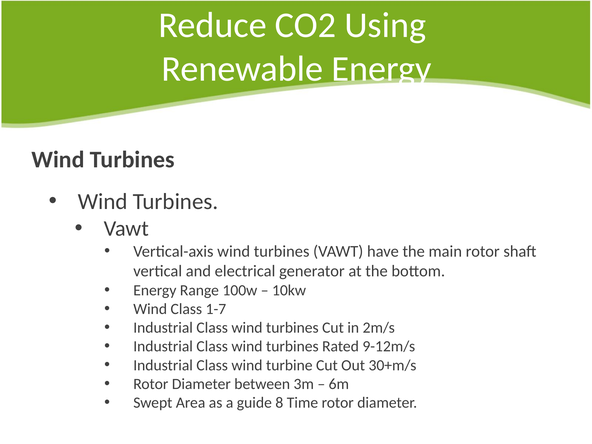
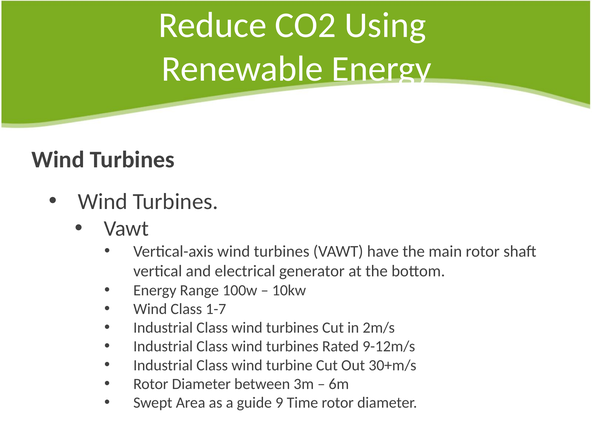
8: 8 -> 9
